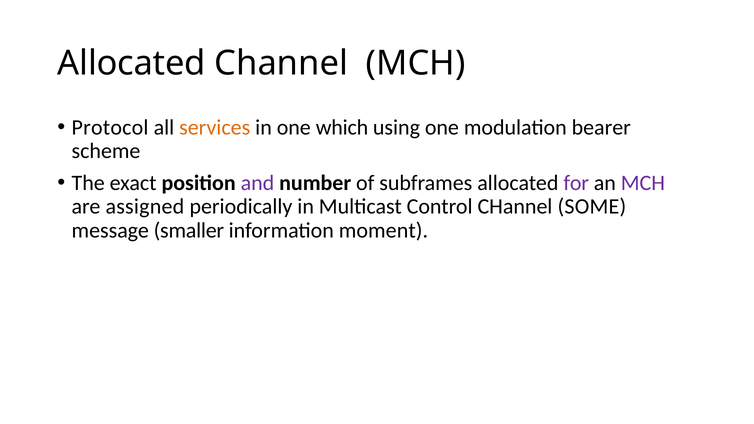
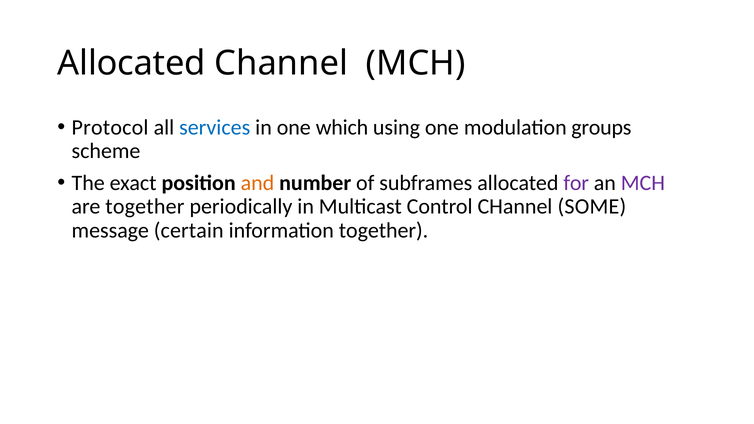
services colour: orange -> blue
bearer: bearer -> groups
and colour: purple -> orange
are assigned: assigned -> together
smaller: smaller -> certain
information moment: moment -> together
